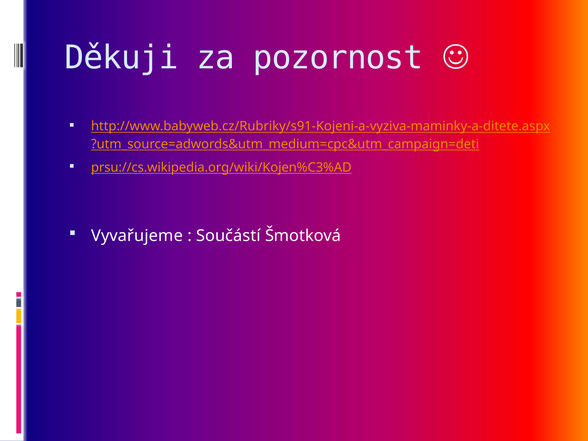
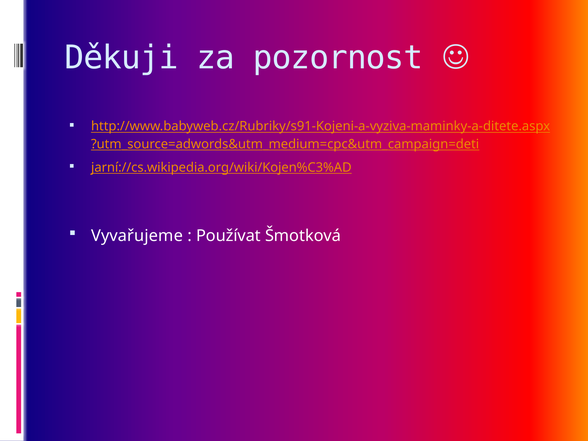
prsu://cs.wikipedia.org/wiki/Kojen%C3%AD: prsu://cs.wikipedia.org/wiki/Kojen%C3%AD -> jarní://cs.wikipedia.org/wiki/Kojen%C3%AD
Součástí: Součástí -> Používat
